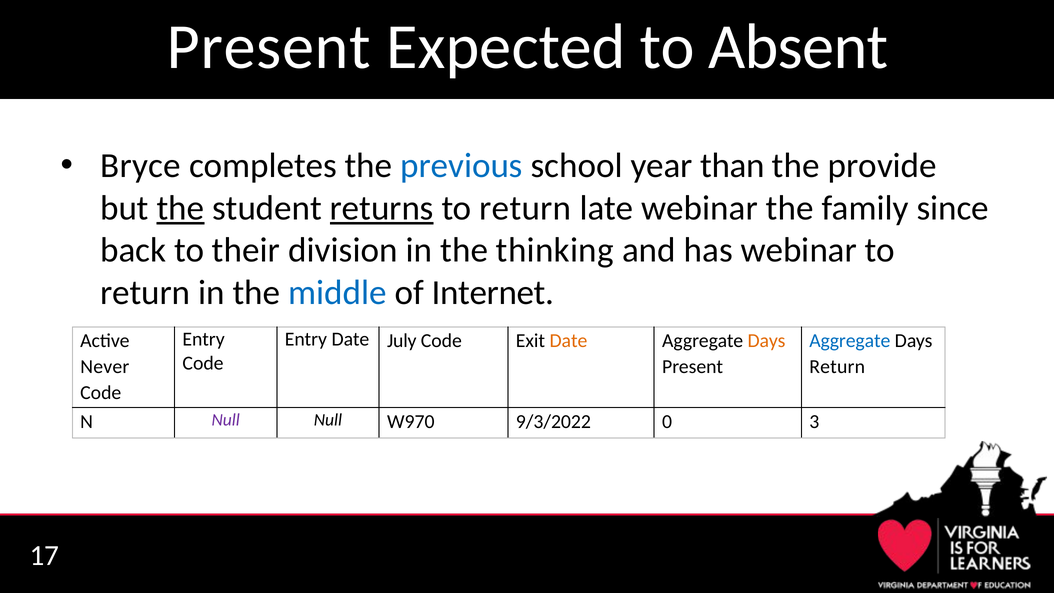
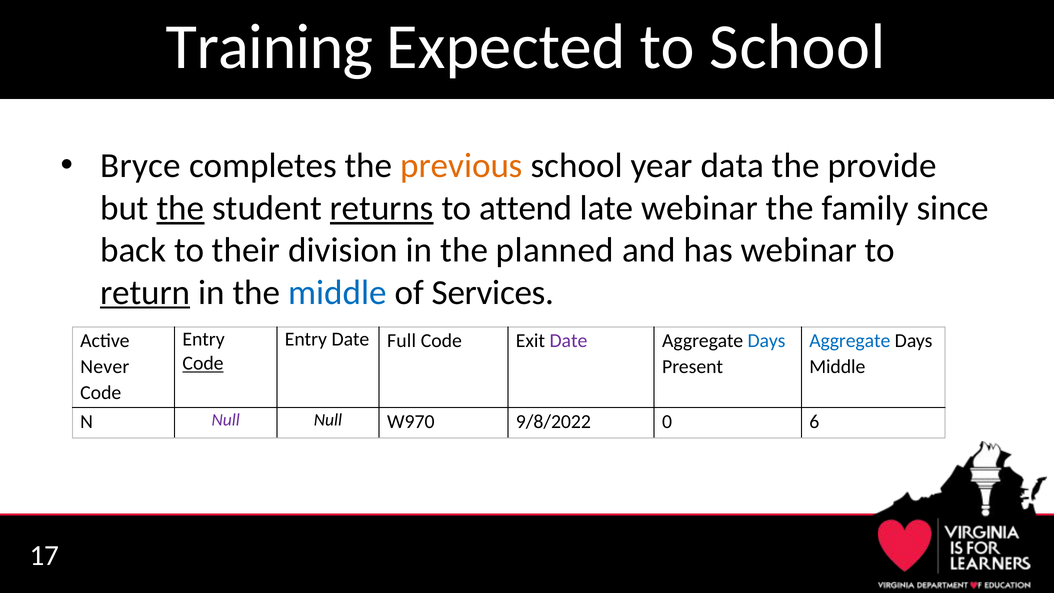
Present at (269, 47): Present -> Training
to Absent: Absent -> School
previous colour: blue -> orange
than: than -> data
return at (525, 208): return -> attend
thinking: thinking -> planned
return at (145, 292) underline: none -> present
Internet: Internet -> Services
July: July -> Full
Date at (568, 341) colour: orange -> purple
Days at (766, 341) colour: orange -> blue
Code at (203, 363) underline: none -> present
Return at (837, 367): Return -> Middle
9/3/2022: 9/3/2022 -> 9/8/2022
3: 3 -> 6
